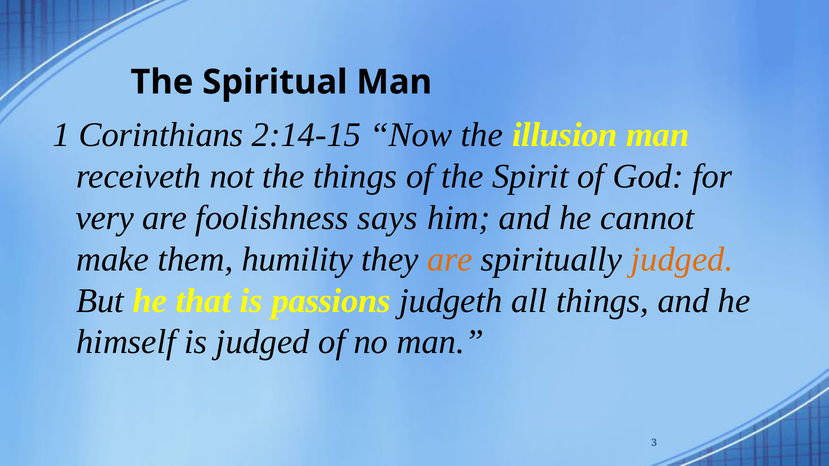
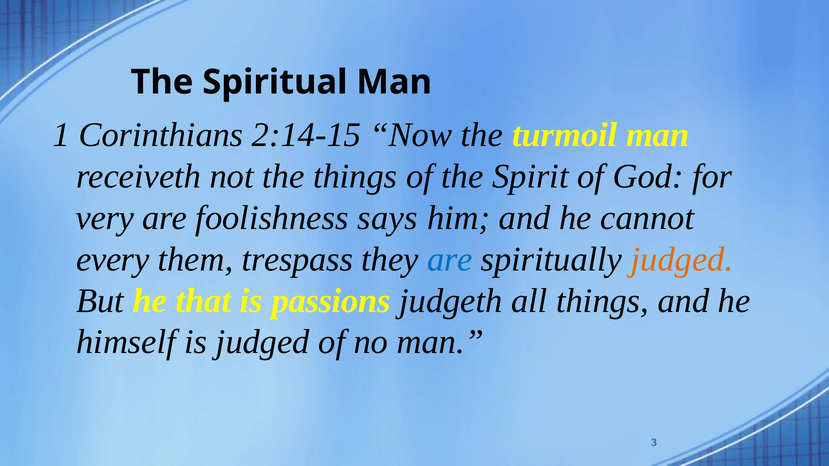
illusion: illusion -> turmoil
make: make -> every
humility: humility -> trespass
are at (450, 259) colour: orange -> blue
